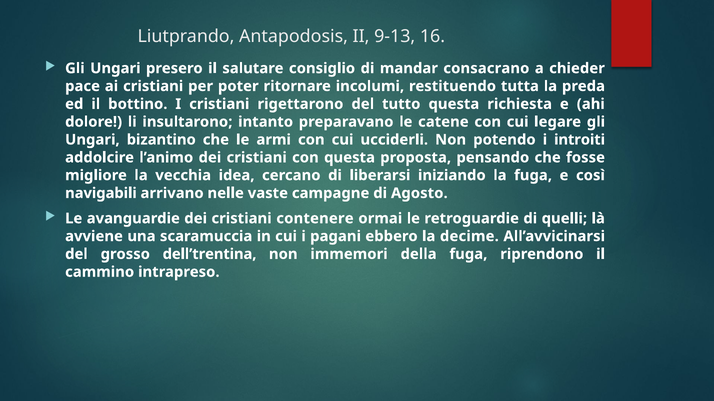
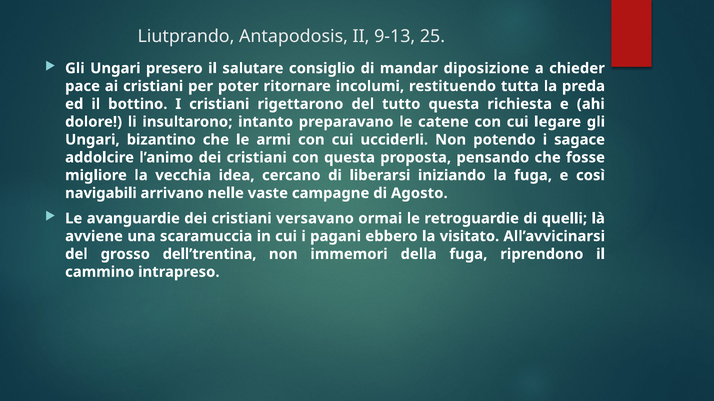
16: 16 -> 25
consacrano: consacrano -> diposizione
introiti: introiti -> sagace
contenere: contenere -> versavano
decime: decime -> visitato
